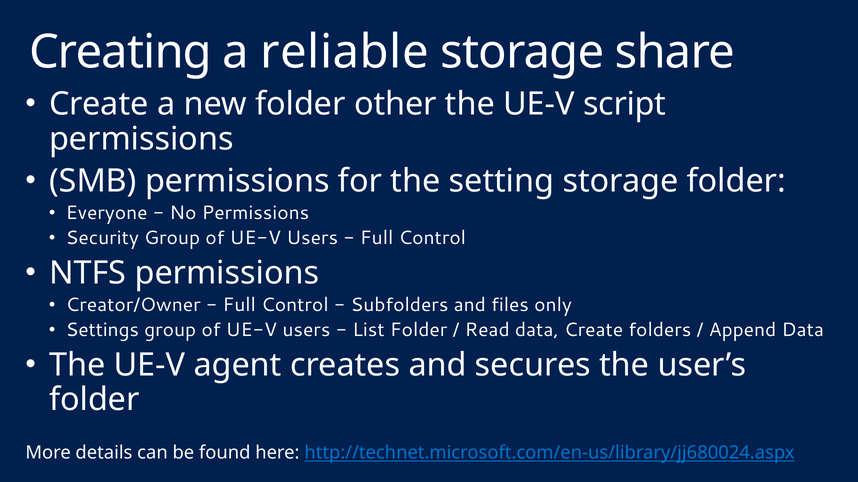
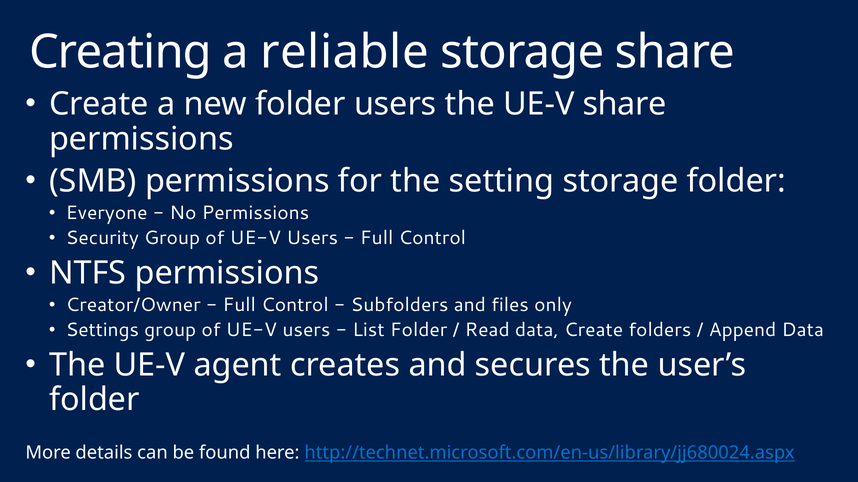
folder other: other -> users
UE-V script: script -> share
